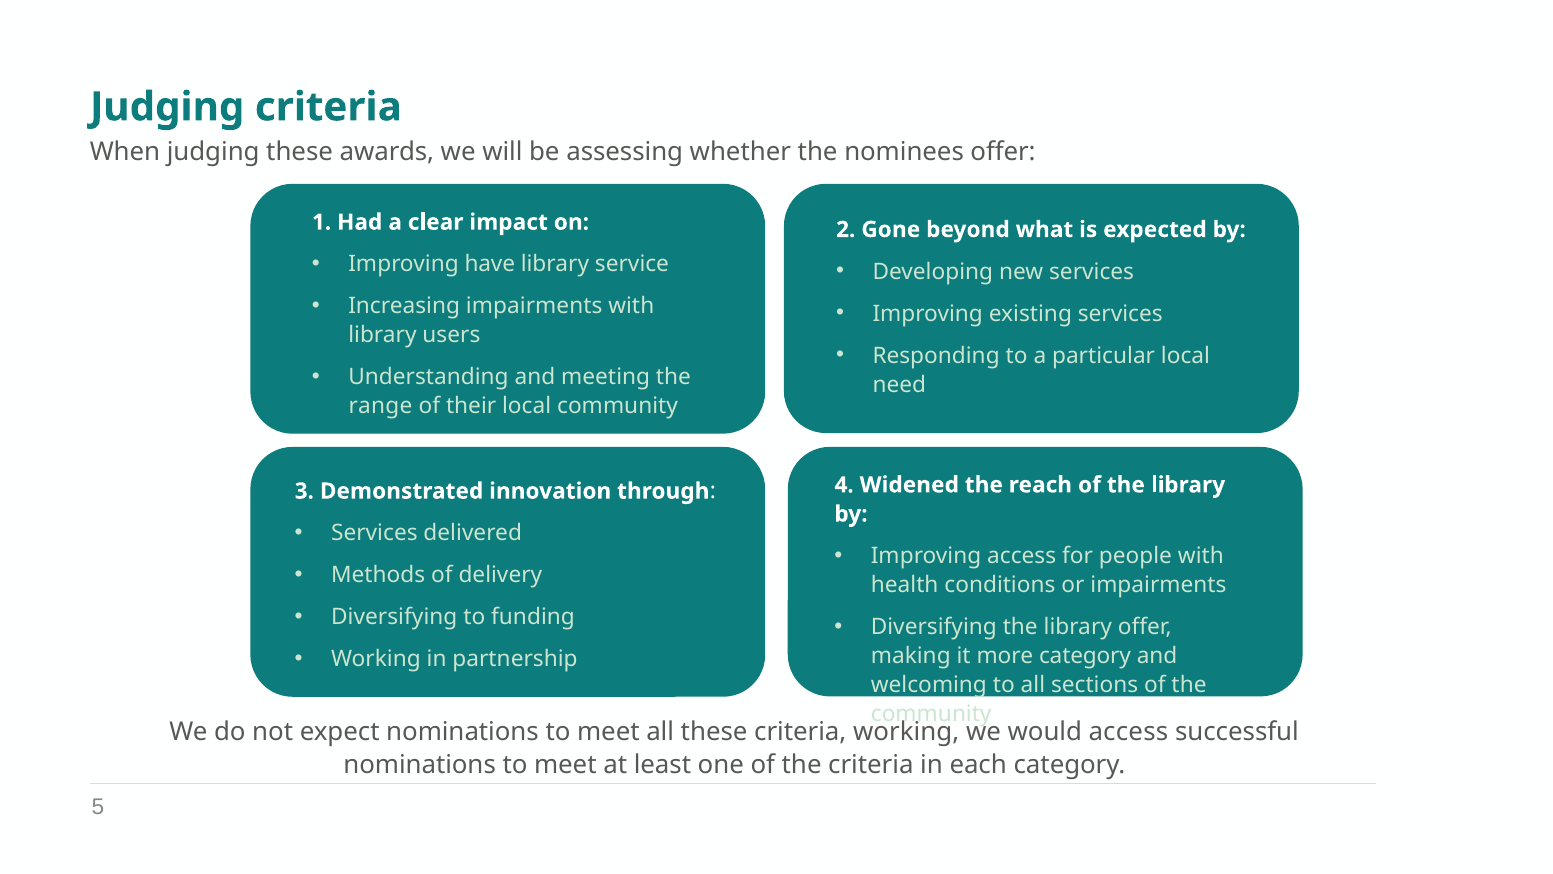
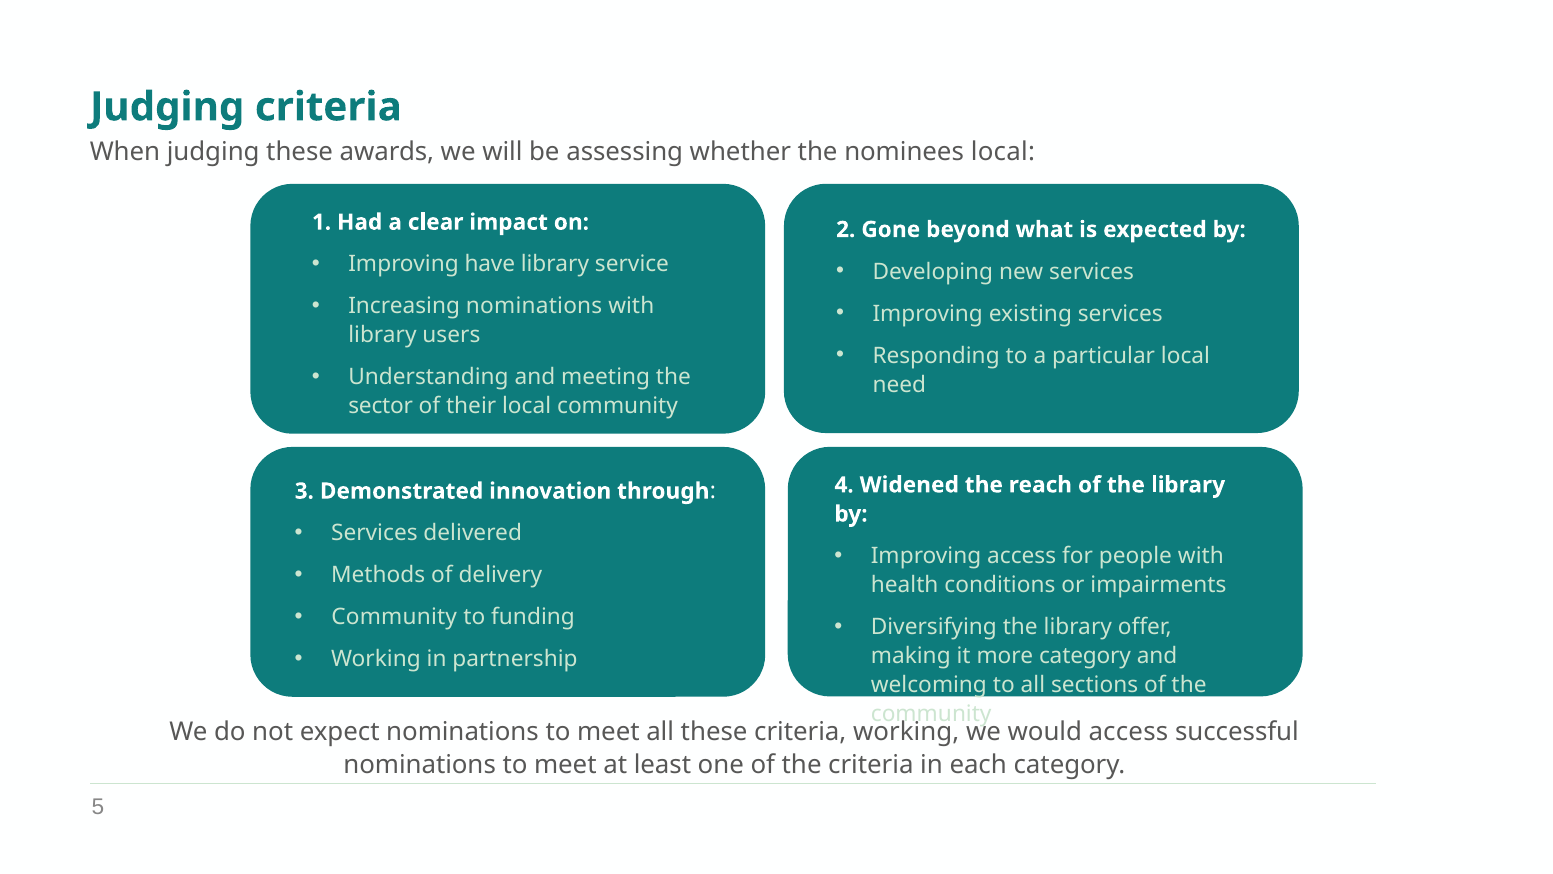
nominees offer: offer -> local
Increasing impairments: impairments -> nominations
range: range -> sector
Diversifying at (394, 617): Diversifying -> Community
